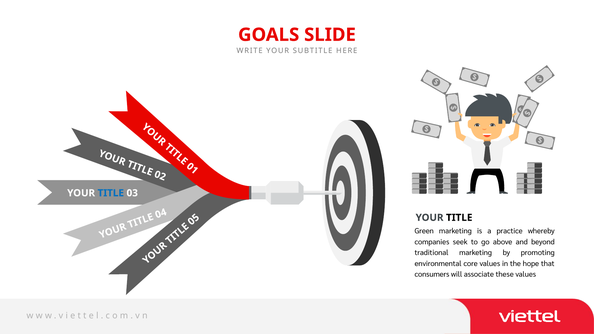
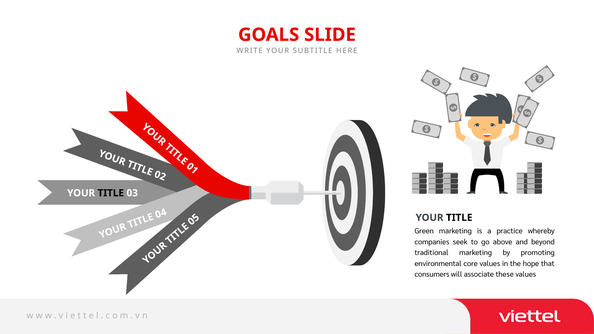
TITLE at (111, 193) colour: blue -> black
